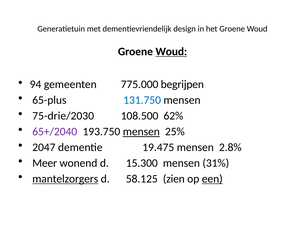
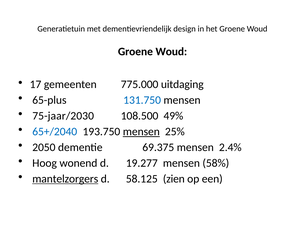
Woud at (171, 52) underline: present -> none
94: 94 -> 17
begrijpen: begrijpen -> uitdaging
75-drie/2030: 75-drie/2030 -> 75-jaar/2030
62%: 62% -> 49%
65+/2040 colour: purple -> blue
2047: 2047 -> 2050
19.475: 19.475 -> 69.375
2.8%: 2.8% -> 2.4%
Meer: Meer -> Hoog
15.300: 15.300 -> 19.277
31%: 31% -> 58%
een underline: present -> none
